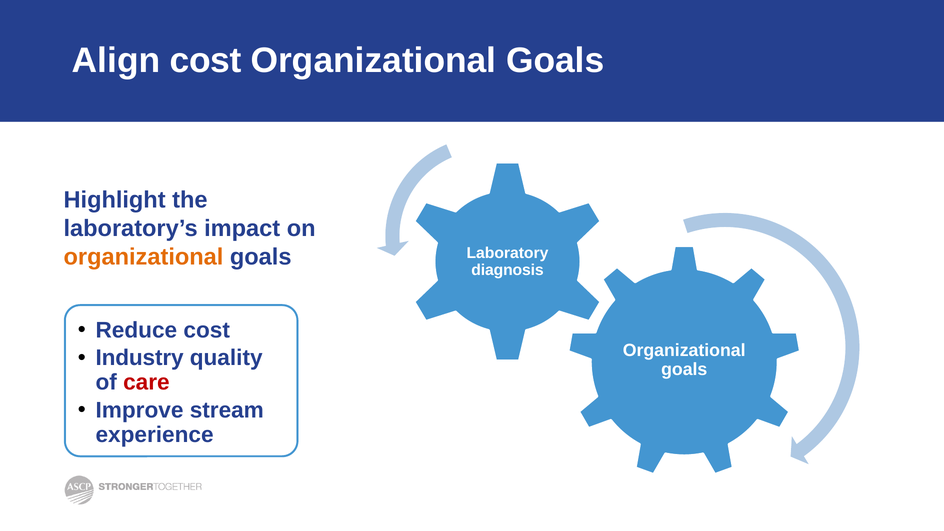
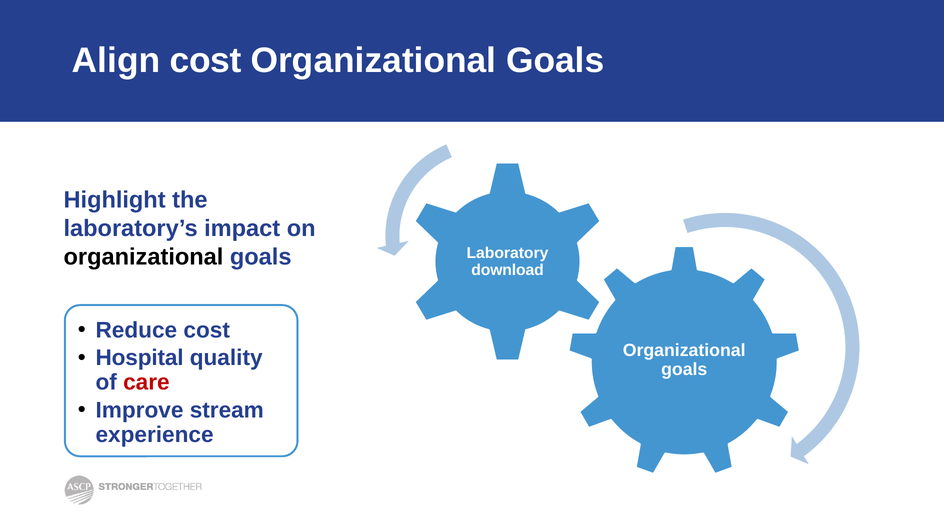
organizational at (143, 257) colour: orange -> black
diagnosis: diagnosis -> download
Industry: Industry -> Hospital
